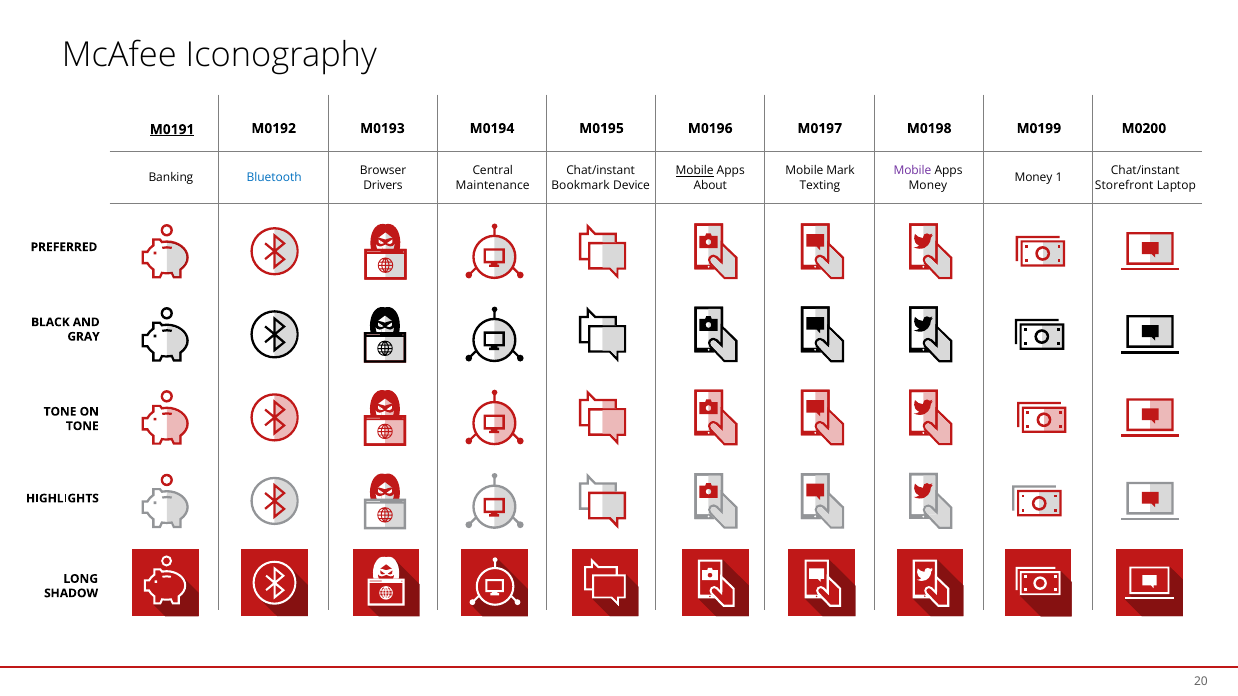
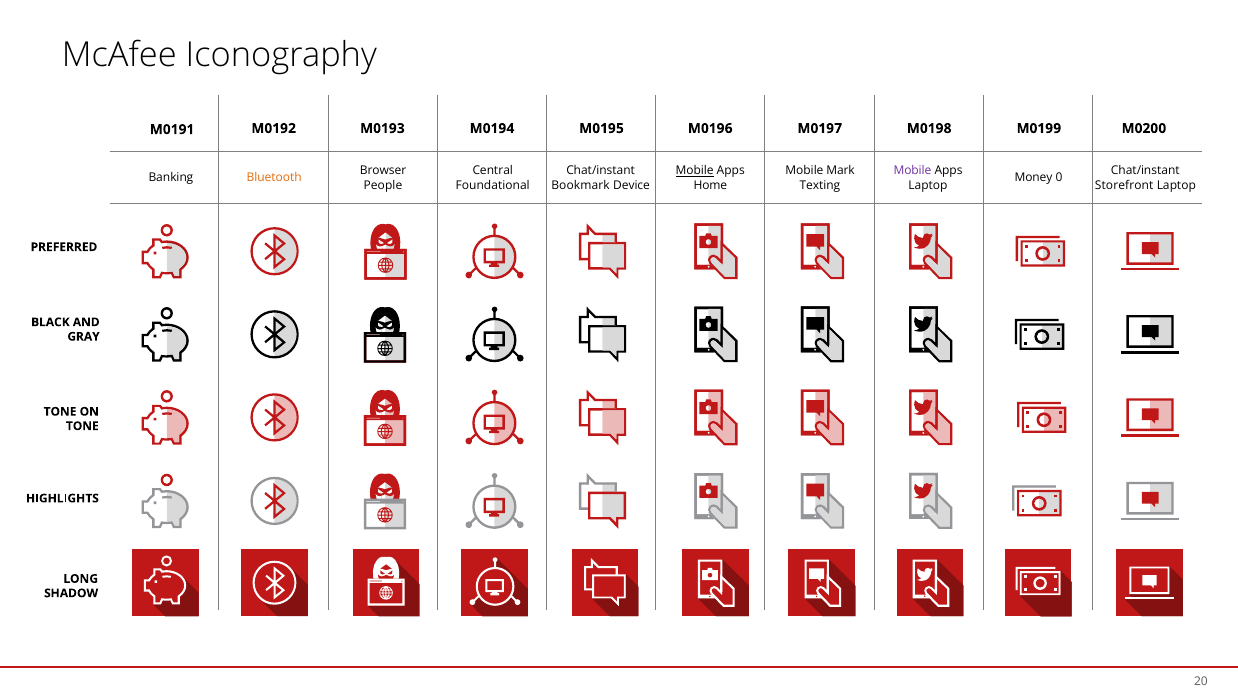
M0191 underline: present -> none
Bluetooth colour: blue -> orange
1: 1 -> 0
Drivers: Drivers -> People
Maintenance: Maintenance -> Foundational
About: About -> Home
Money at (928, 185): Money -> Laptop
